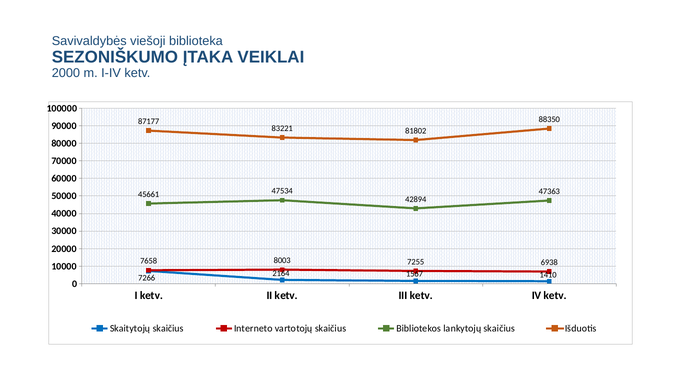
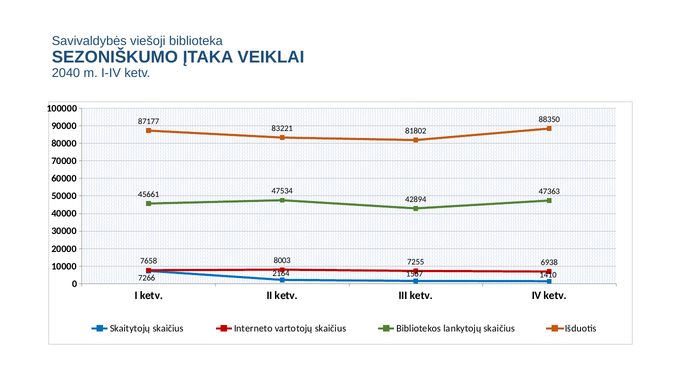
2000: 2000 -> 2040
